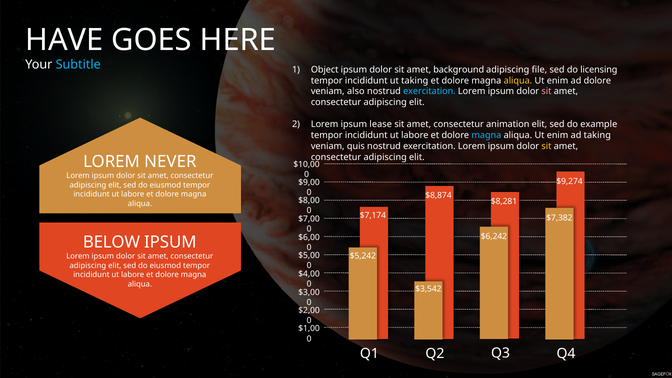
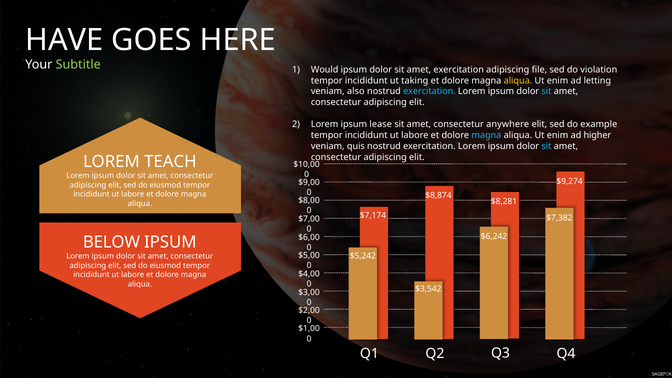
Subtitle colour: light blue -> light green
Object: Object -> Would
amet background: background -> exercitation
licensing: licensing -> violation
ad dolore: dolore -> letting
sit at (546, 91) colour: pink -> light blue
animation: animation -> anywhere
ad taking: taking -> higher
sit at (546, 146) colour: yellow -> light blue
NEVER: NEVER -> TEACH
